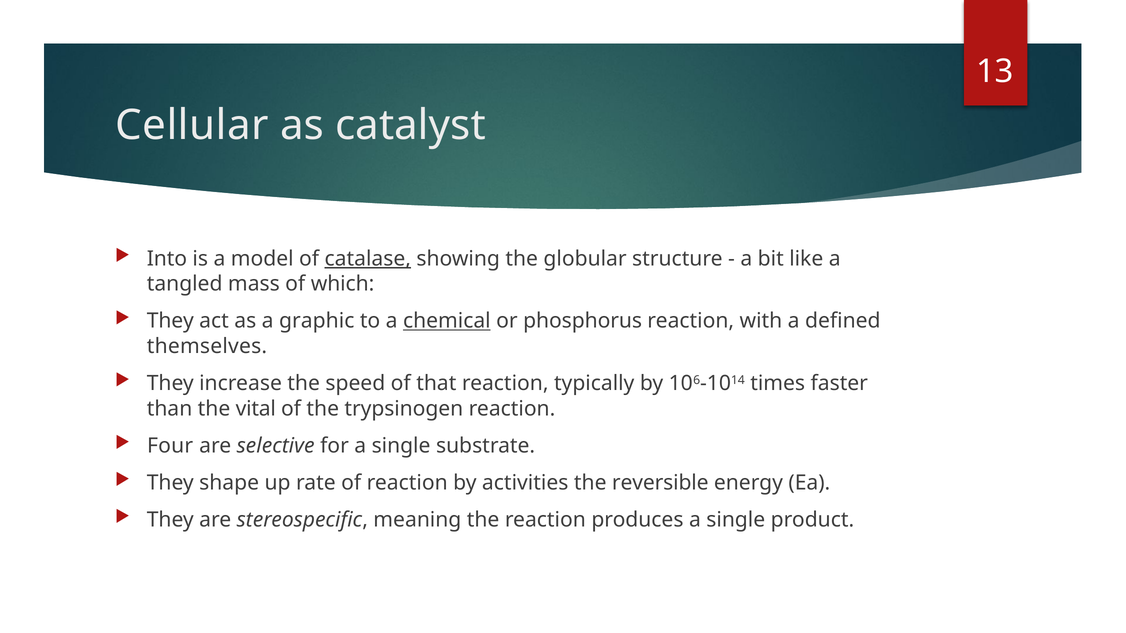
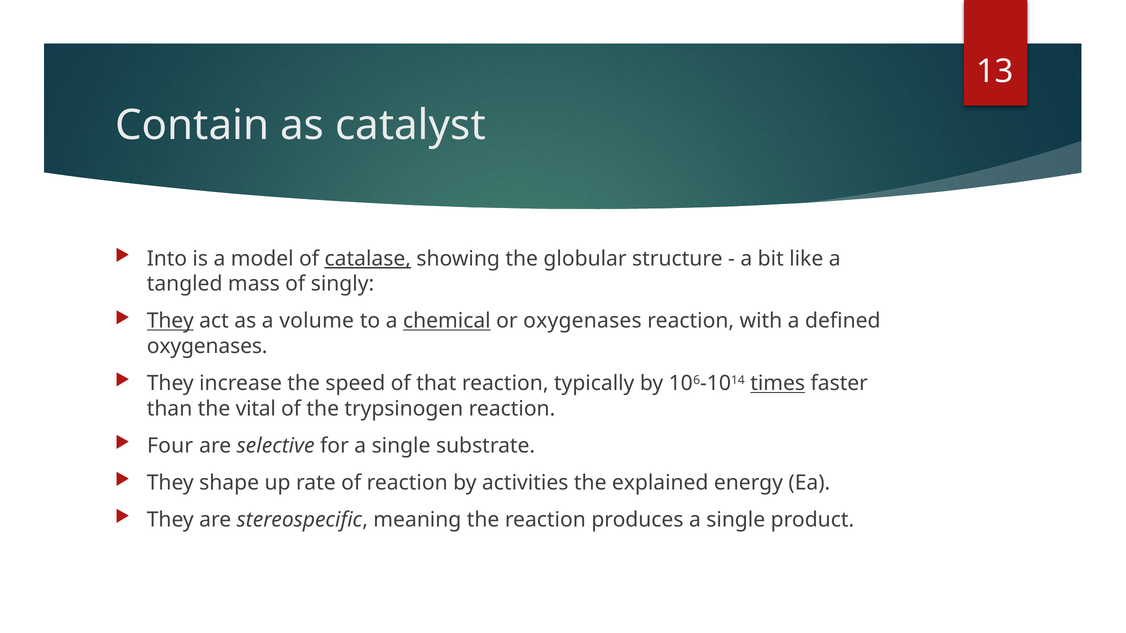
Cellular: Cellular -> Contain
which: which -> singly
They at (170, 321) underline: none -> present
graphic: graphic -> volume
or phosphorus: phosphorus -> oxygenases
themselves at (207, 347): themselves -> oxygenases
times underline: none -> present
reversible: reversible -> explained
